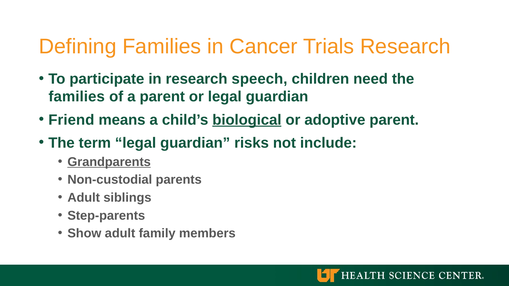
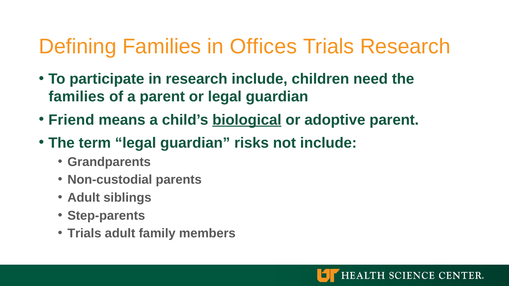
Cancer: Cancer -> Offices
research speech: speech -> include
Grandparents underline: present -> none
Show at (84, 234): Show -> Trials
